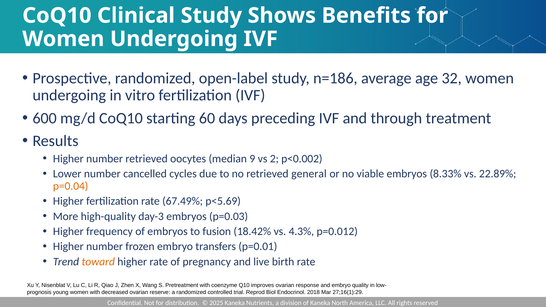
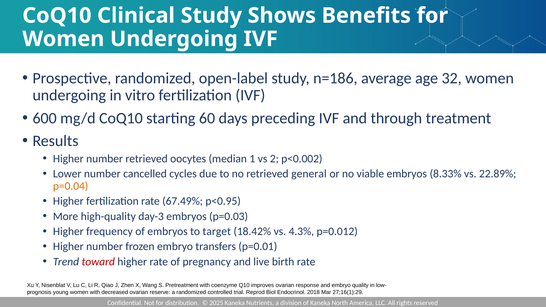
9: 9 -> 1
p<5.69: p<5.69 -> p<0.95
fusion: fusion -> target
toward colour: orange -> red
